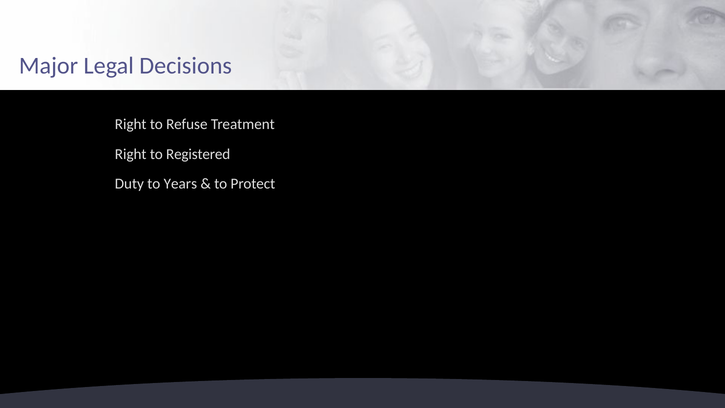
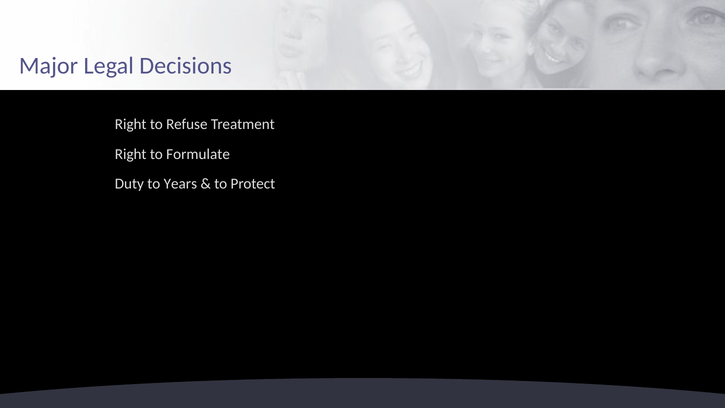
Registered: Registered -> Formulate
